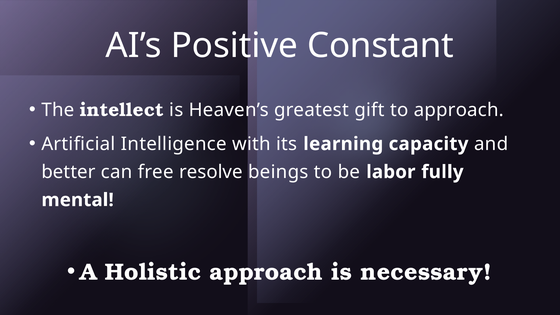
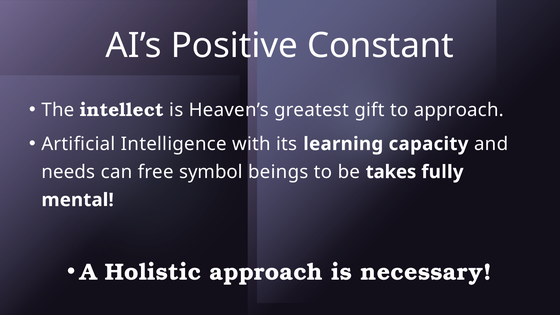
better: better -> needs
resolve: resolve -> symbol
labor: labor -> takes
